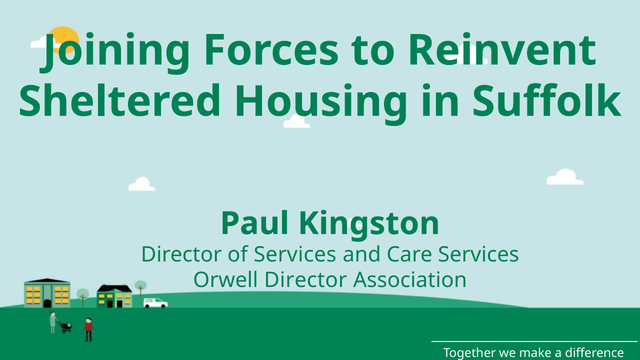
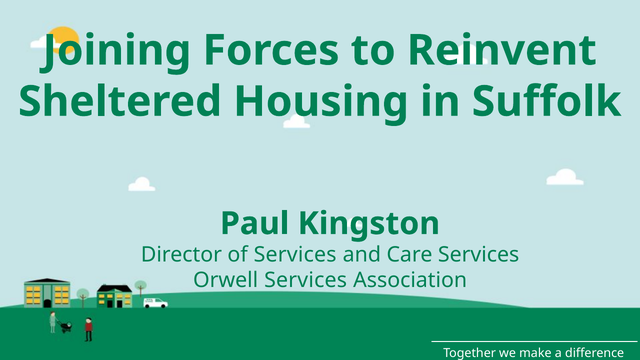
Orwell Director: Director -> Services
